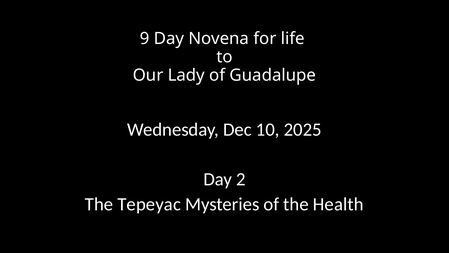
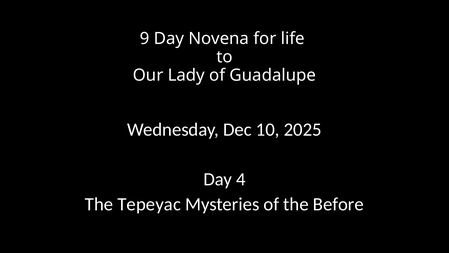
2: 2 -> 4
Health: Health -> Before
